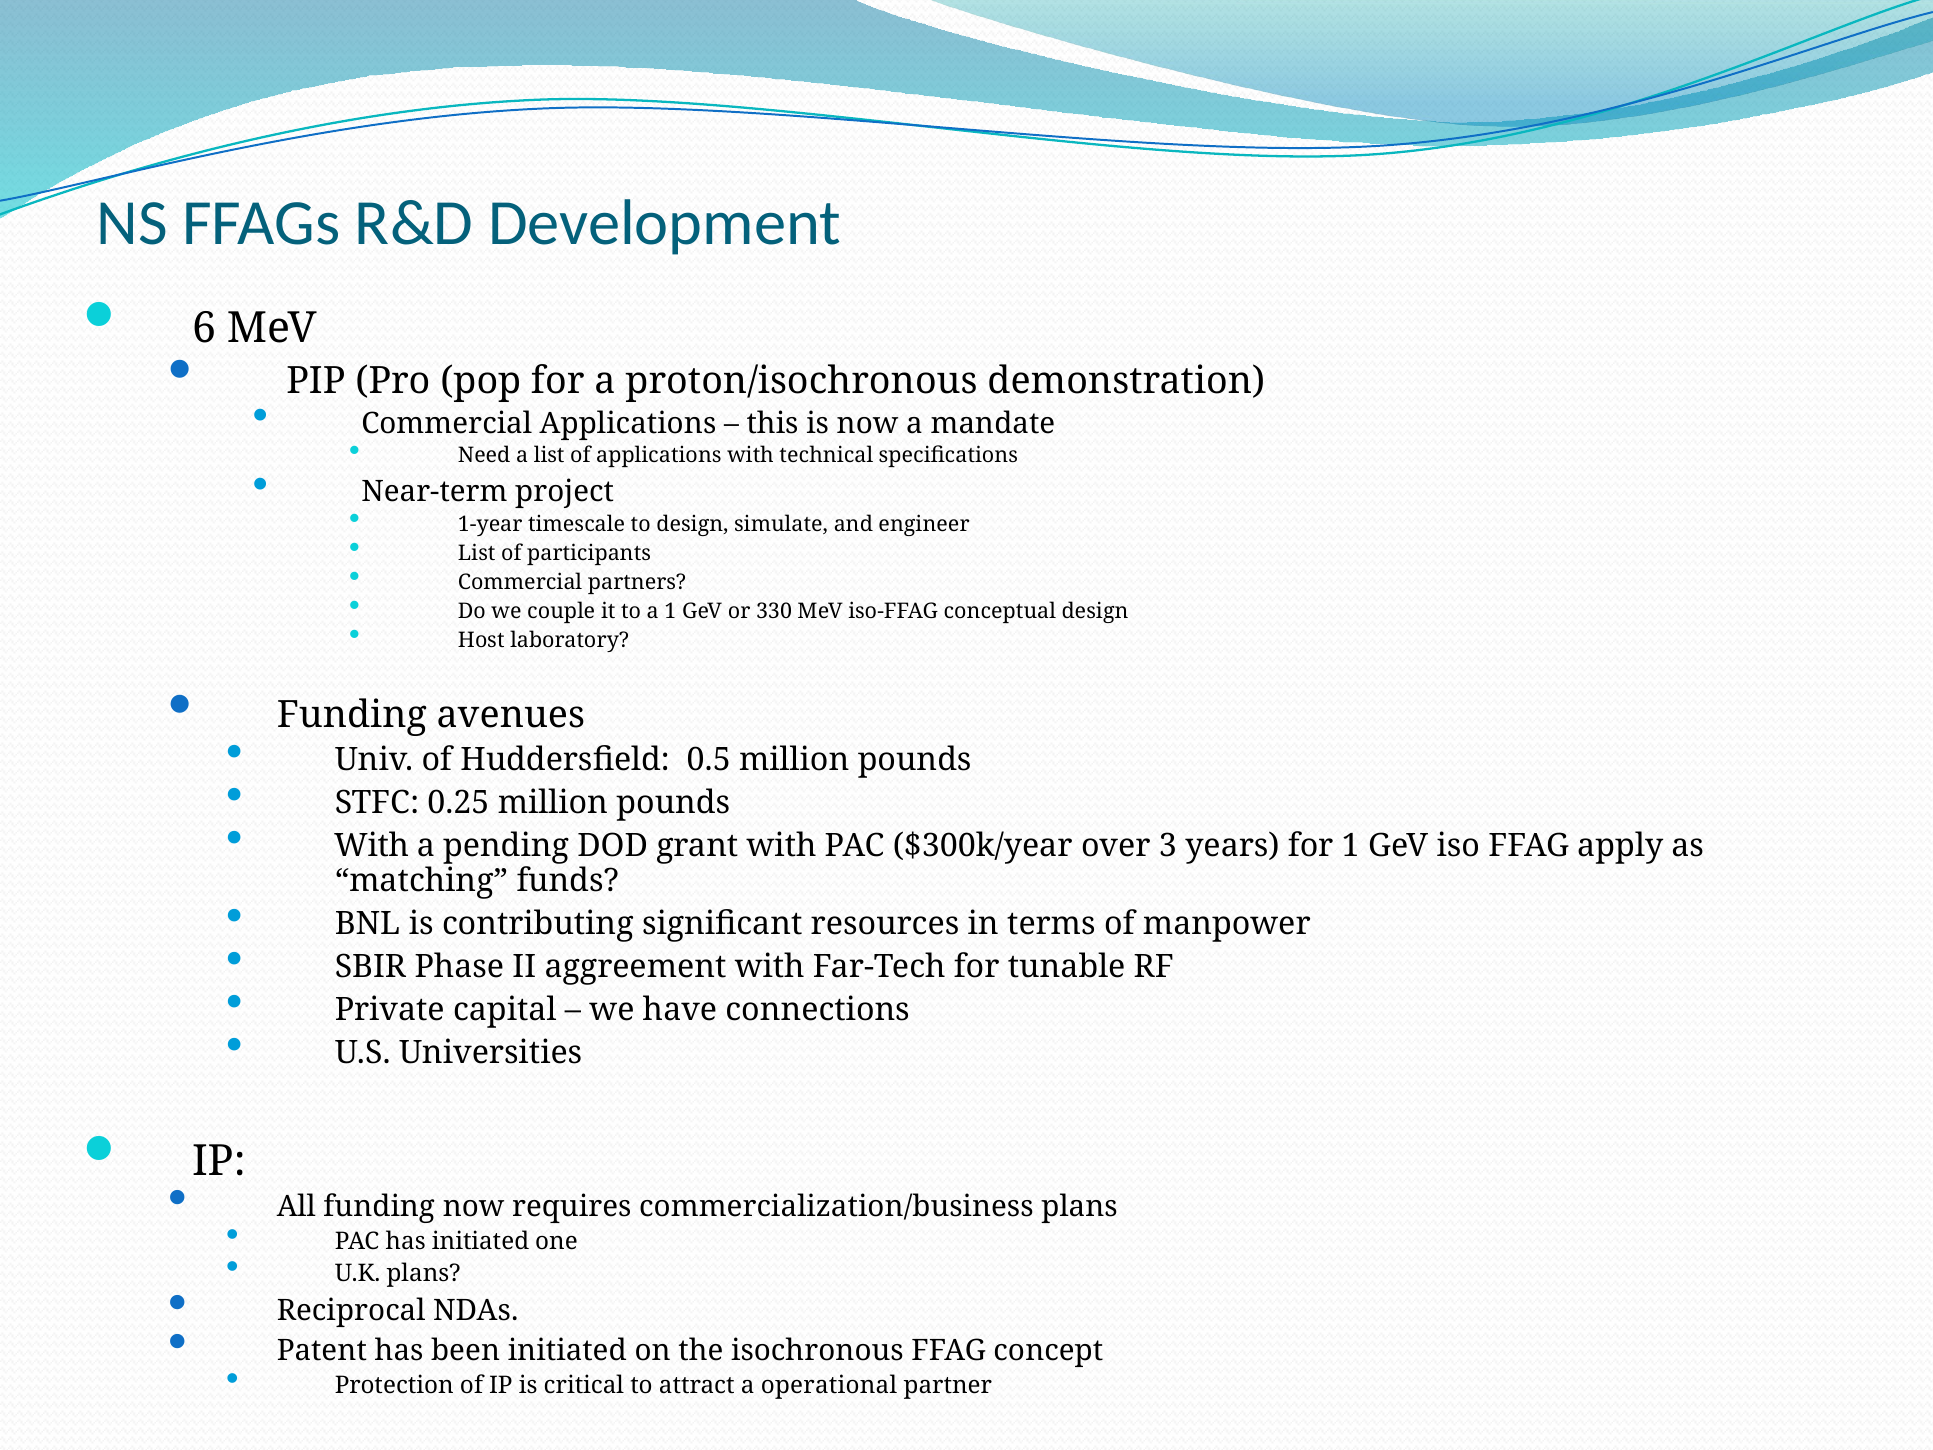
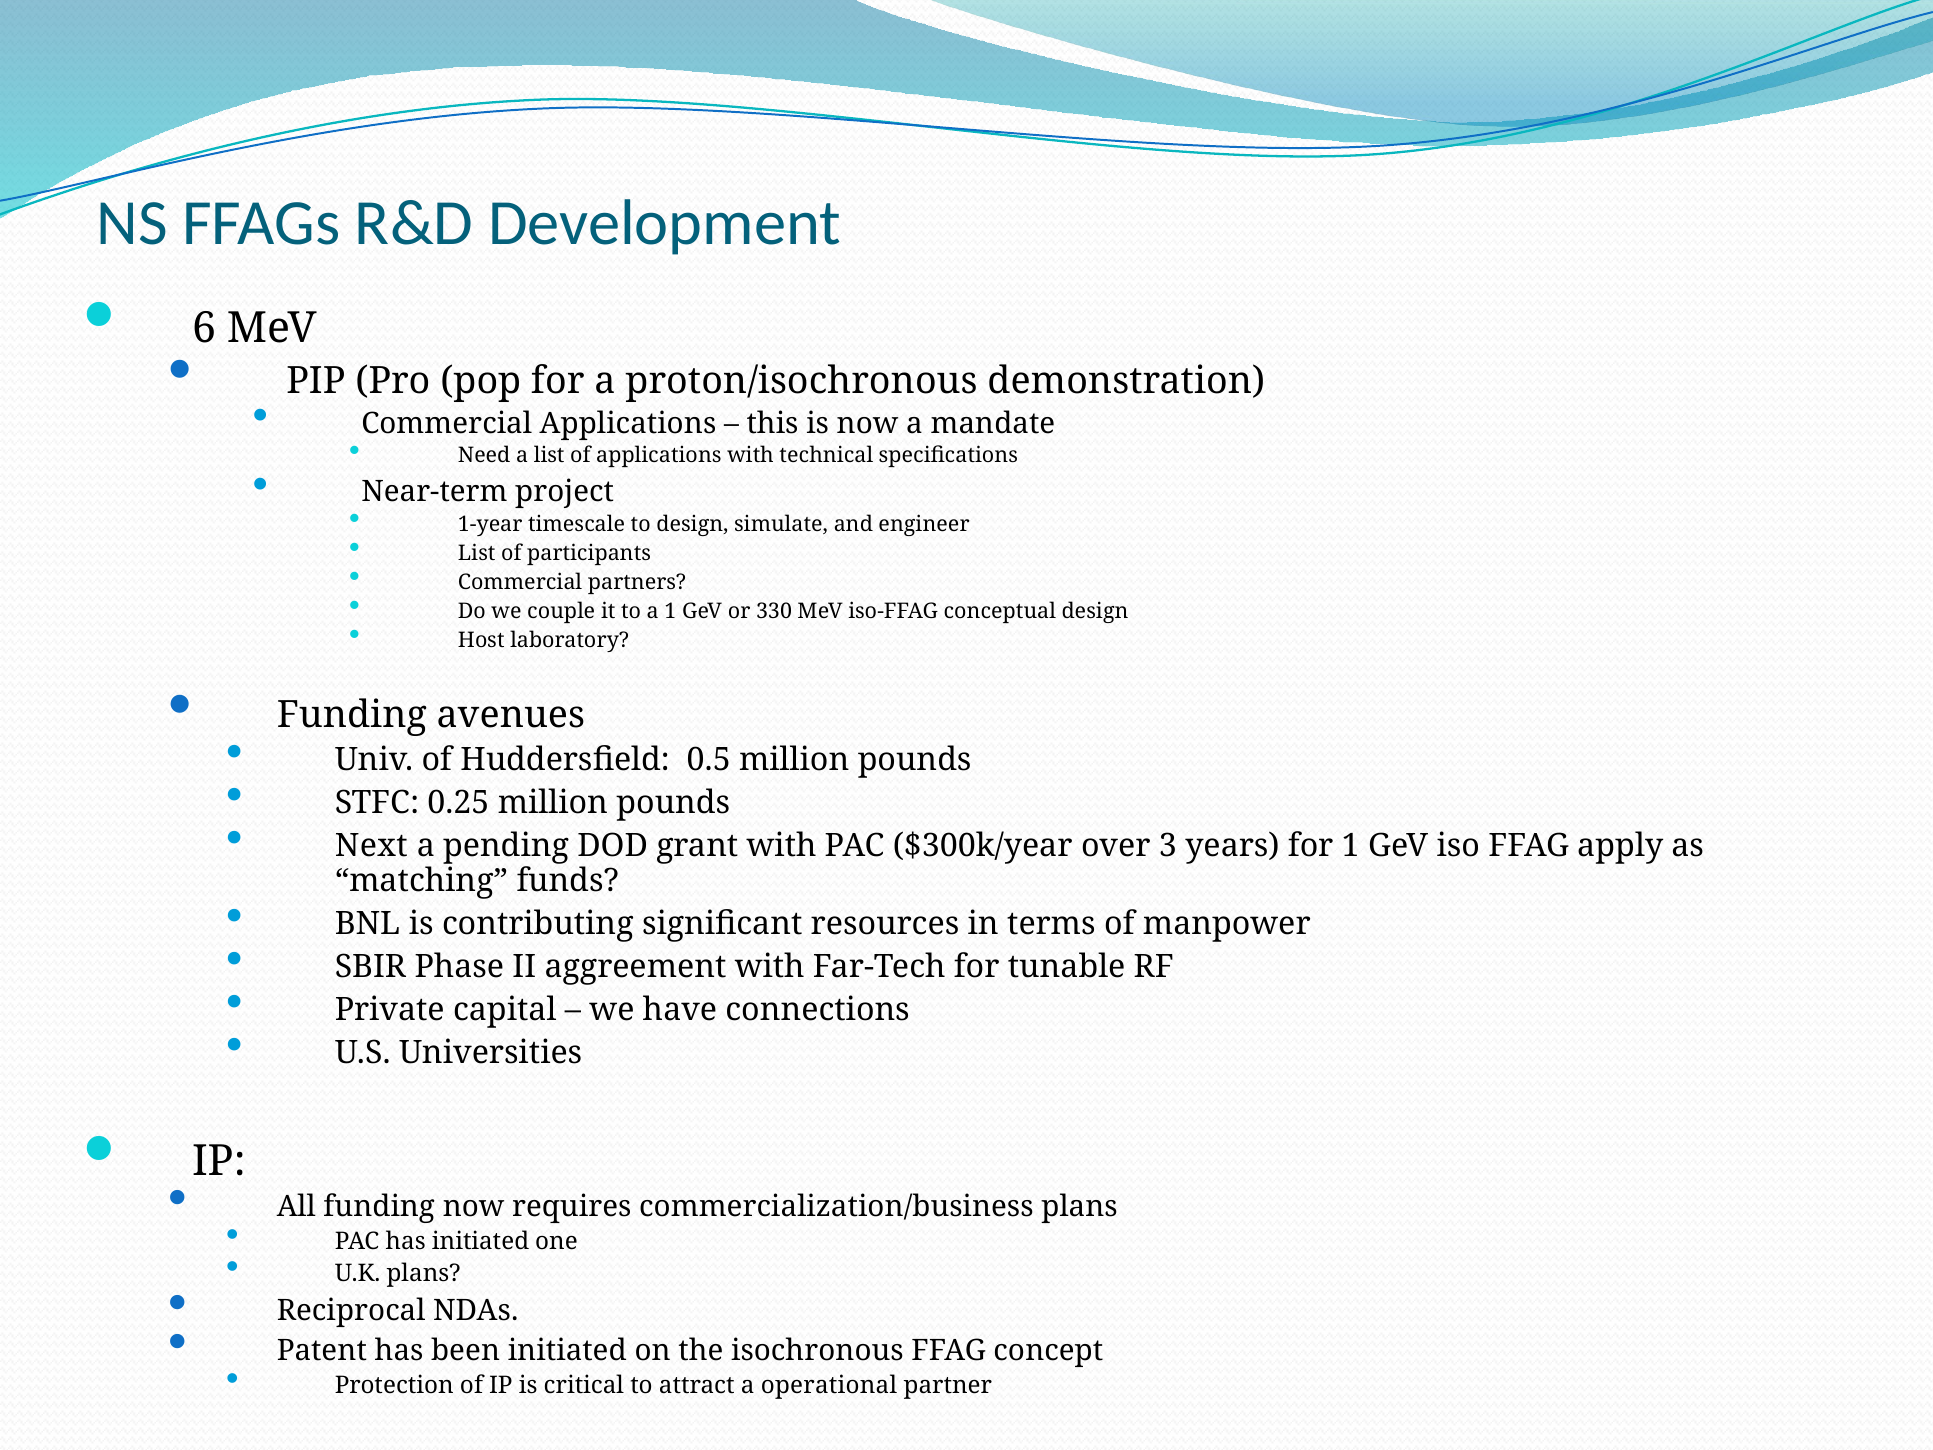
With at (372, 846): With -> Next
